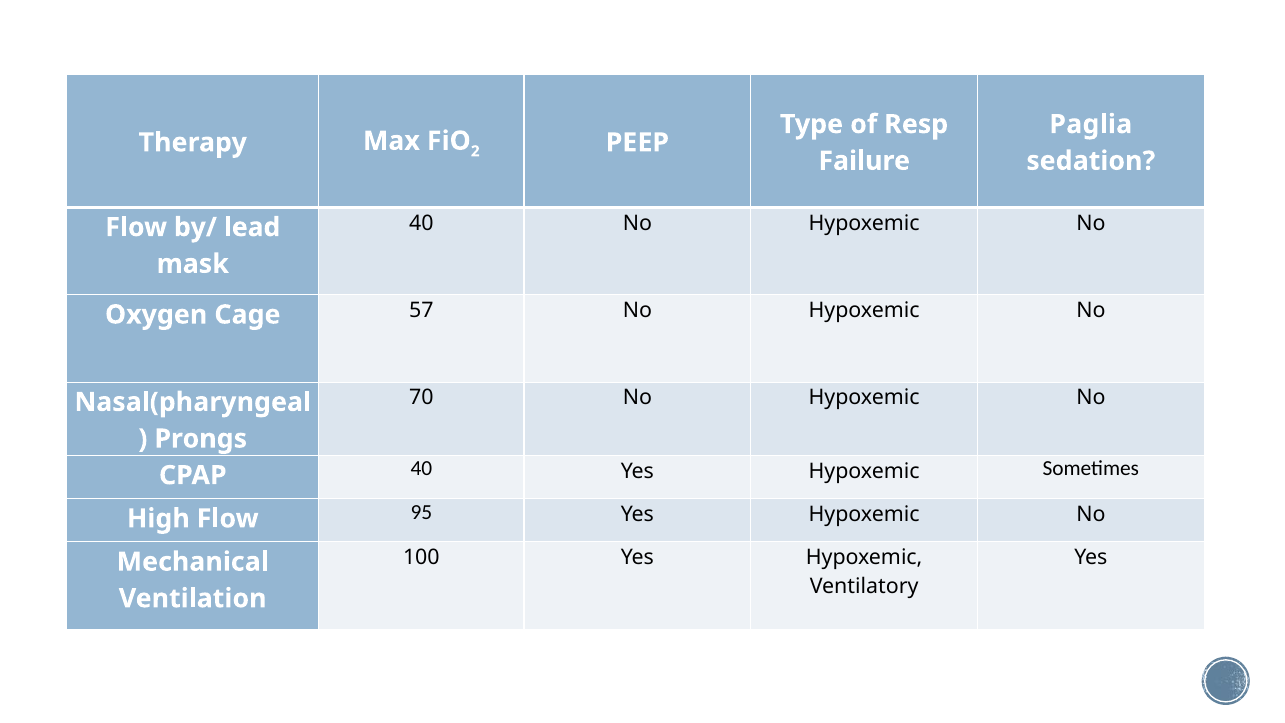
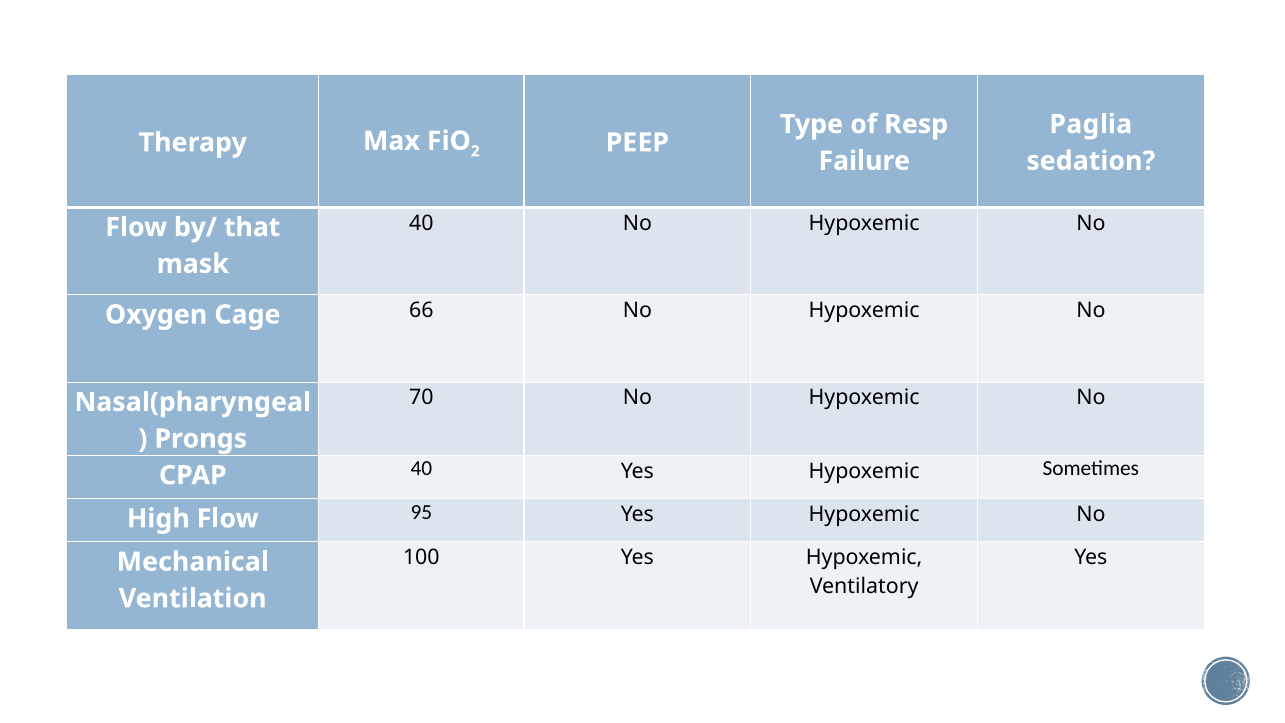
lead: lead -> that
57: 57 -> 66
